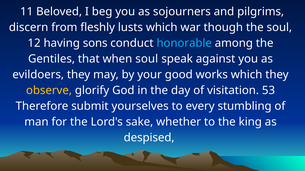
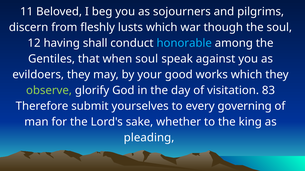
sons: sons -> shall
observe colour: yellow -> light green
53: 53 -> 83
stumbling: stumbling -> governing
despised: despised -> pleading
